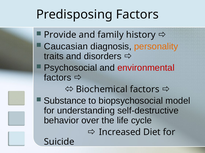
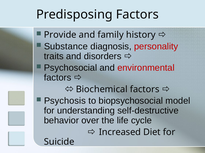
Caucasian: Caucasian -> Substance
personality colour: orange -> red
Substance: Substance -> Psychosis
